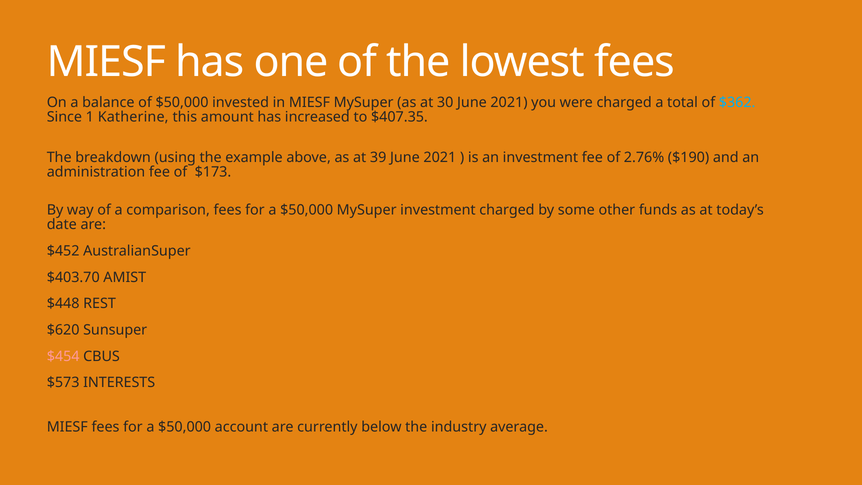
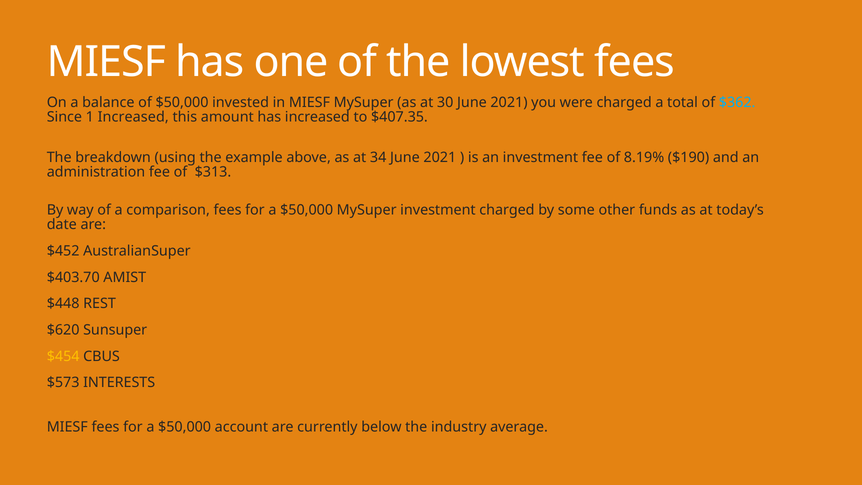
1 Katherine: Katherine -> Increased
39: 39 -> 34
2.76%: 2.76% -> 8.19%
$173: $173 -> $313
$454 colour: pink -> yellow
